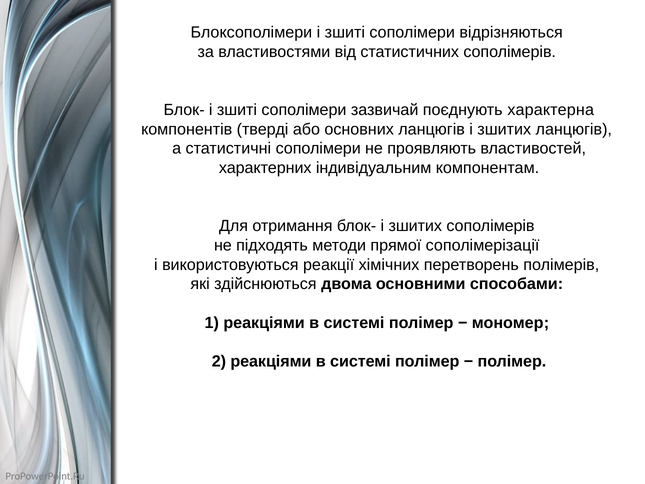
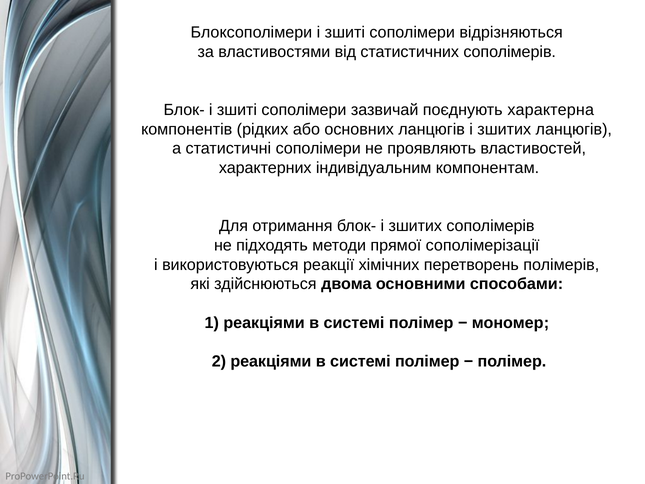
тверді: тверді -> рідких
